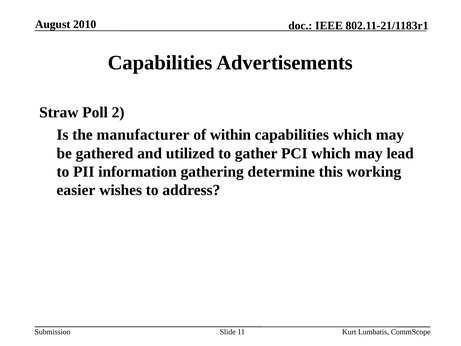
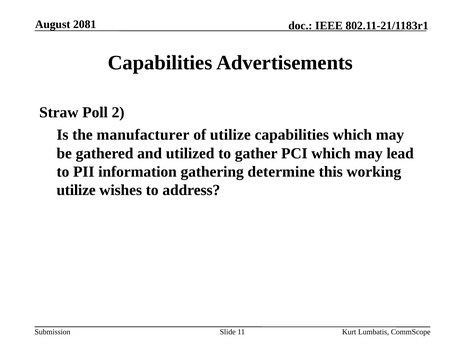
2010: 2010 -> 2081
of within: within -> utilize
easier at (76, 190): easier -> utilize
